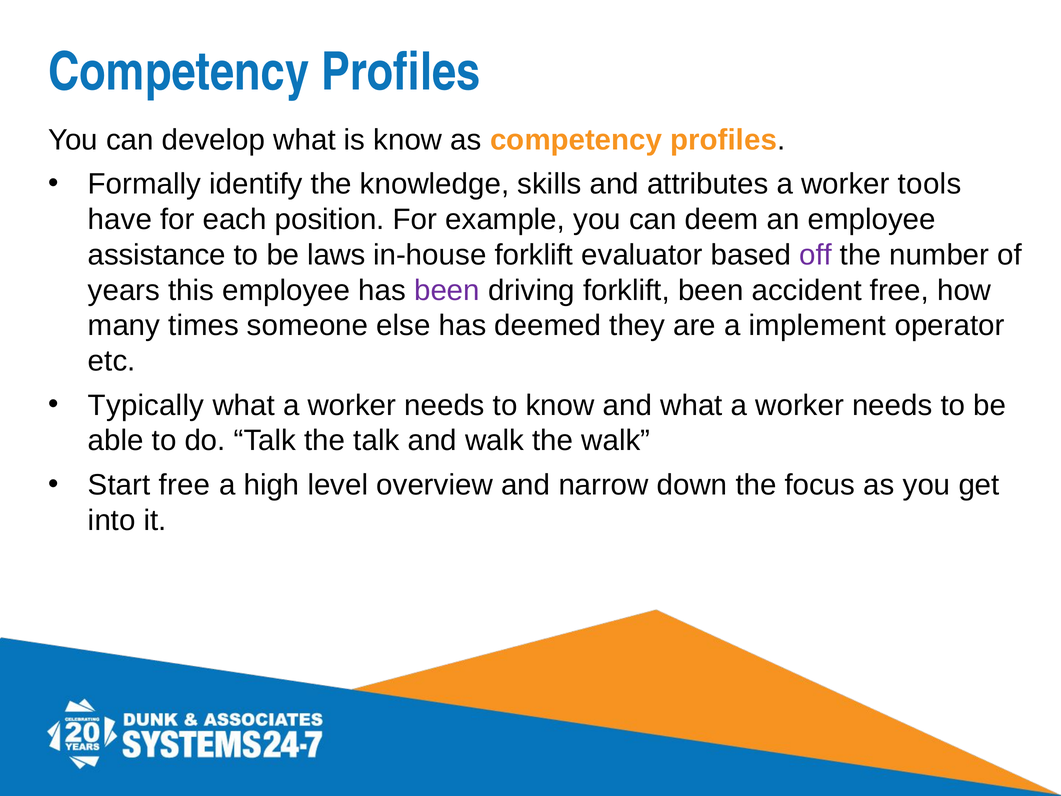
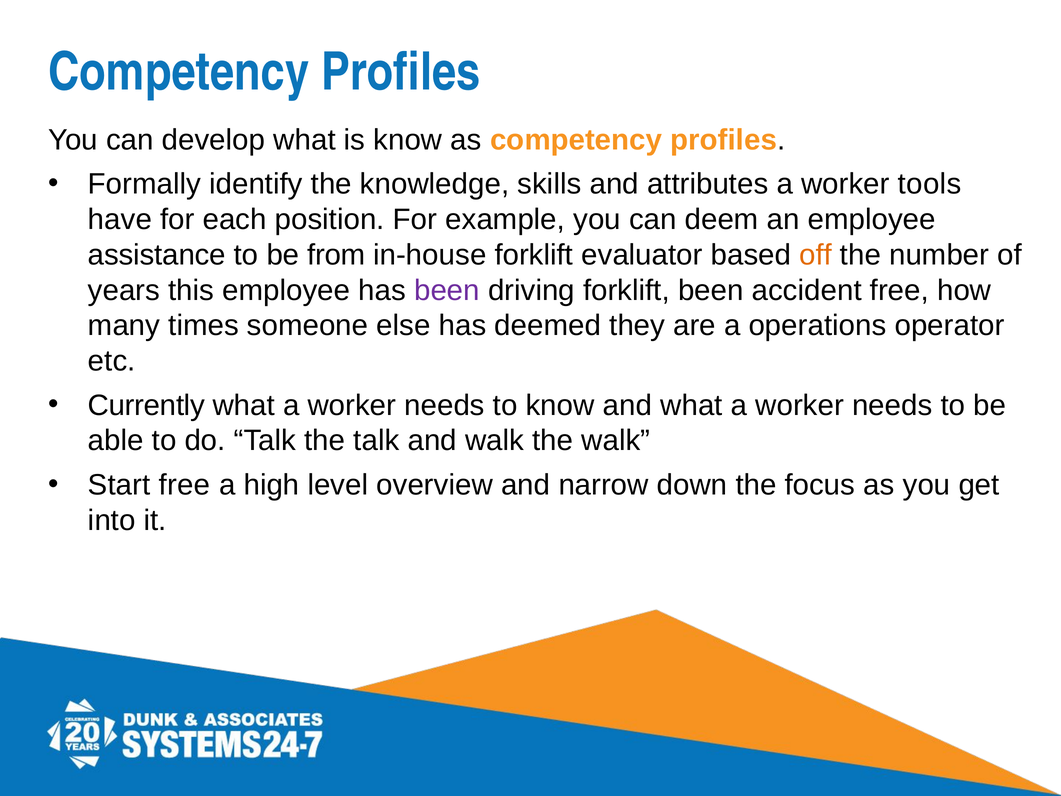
laws: laws -> from
off colour: purple -> orange
implement: implement -> operations
Typically: Typically -> Currently
